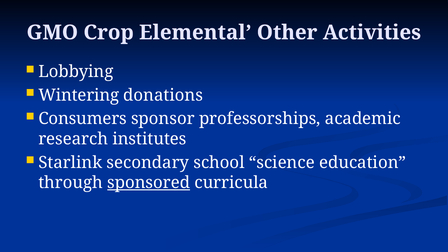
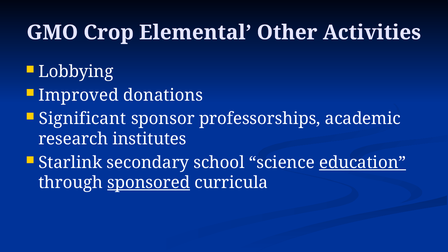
Wintering: Wintering -> Improved
Consumers: Consumers -> Significant
education underline: none -> present
